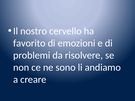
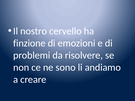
favorito: favorito -> finzione
